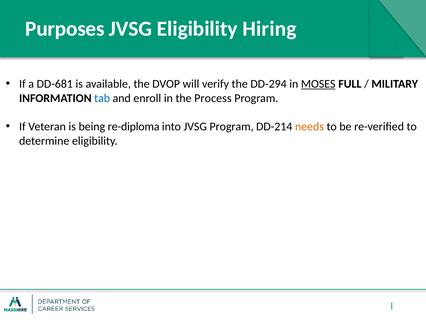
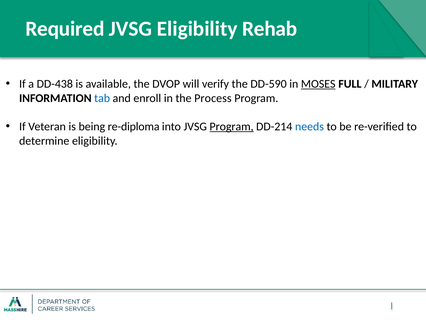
Purposes: Purposes -> Required
Hiring: Hiring -> Rehab
DD-681: DD-681 -> DD-438
DD-294: DD-294 -> DD-590
Program at (232, 126) underline: none -> present
needs colour: orange -> blue
